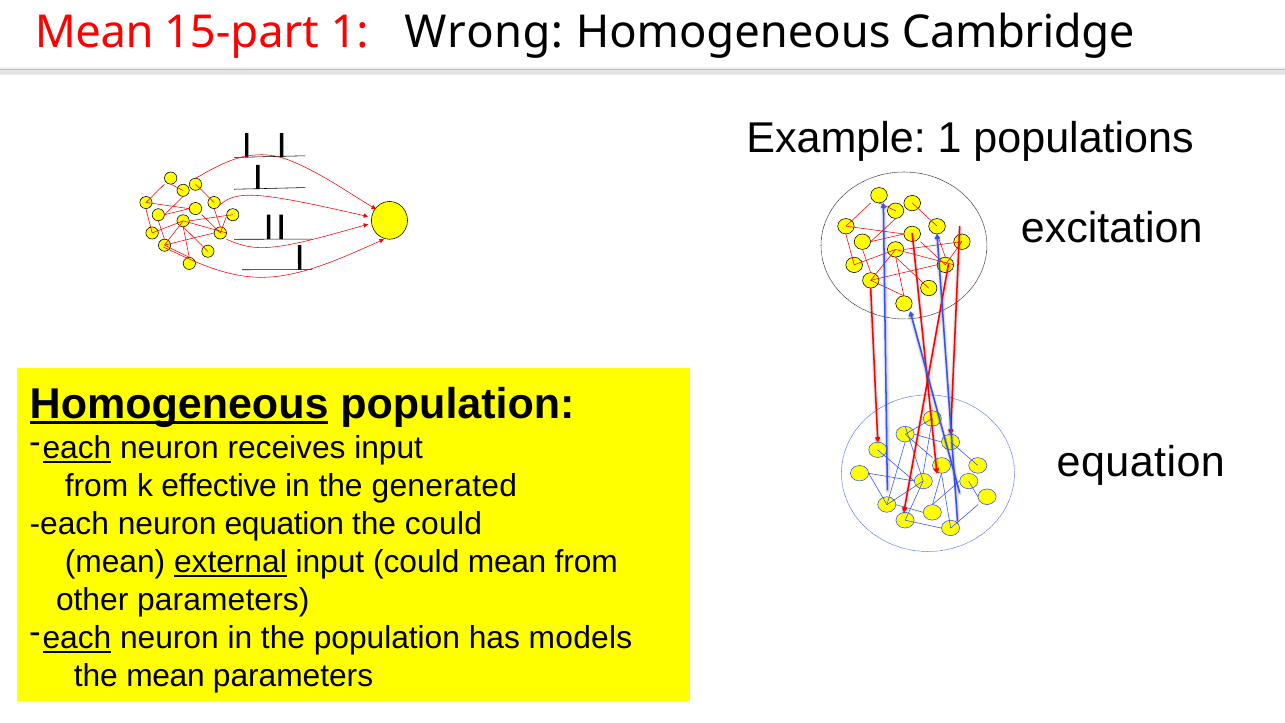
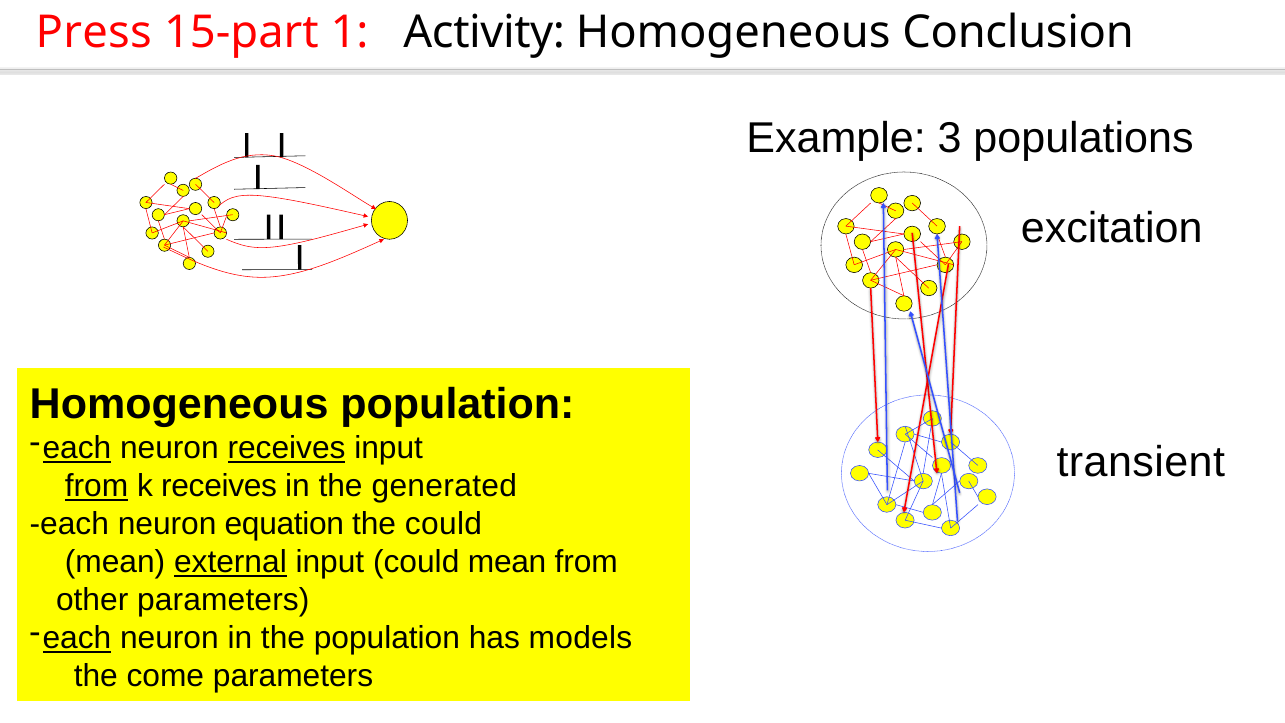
Mean at (94, 33): Mean -> Press
Wrong: Wrong -> Activity
Cambridge: Cambridge -> Conclusion
Example 1: 1 -> 3
Homogeneous at (179, 404) underline: present -> none
receives at (287, 448) underline: none -> present
equation at (1141, 463): equation -> transient
from at (97, 486) underline: none -> present
k effective: effective -> receives
the mean: mean -> come
